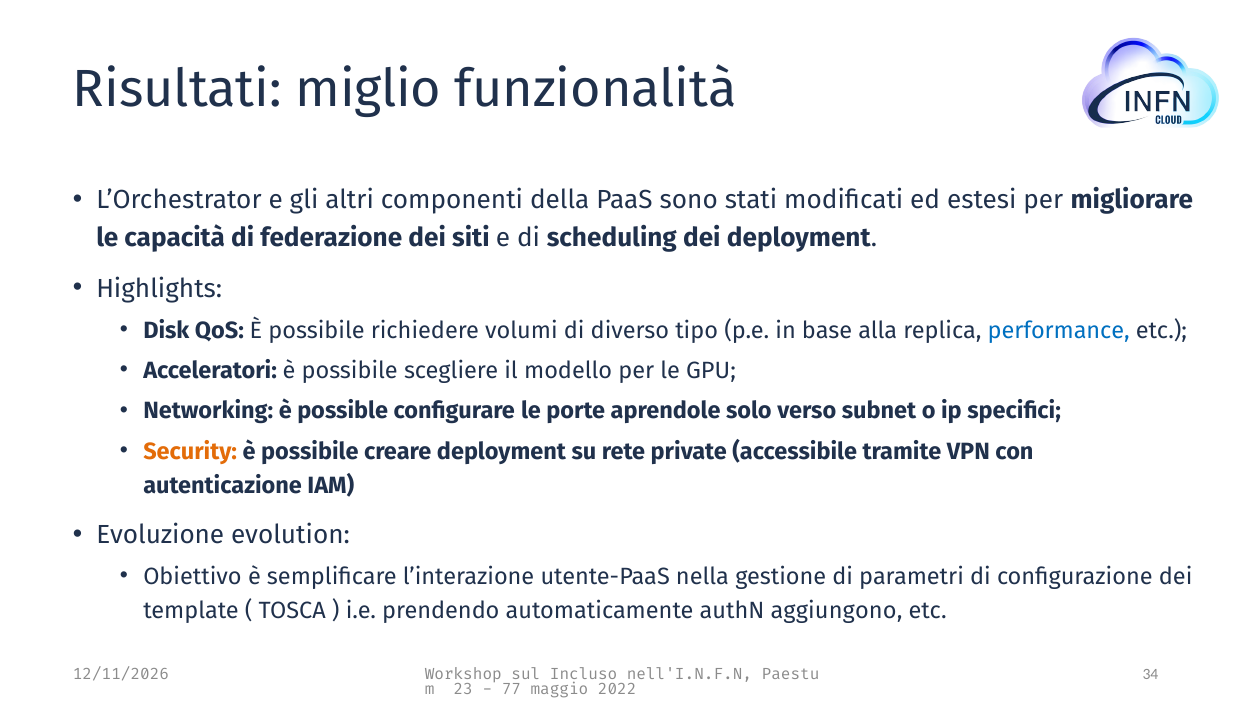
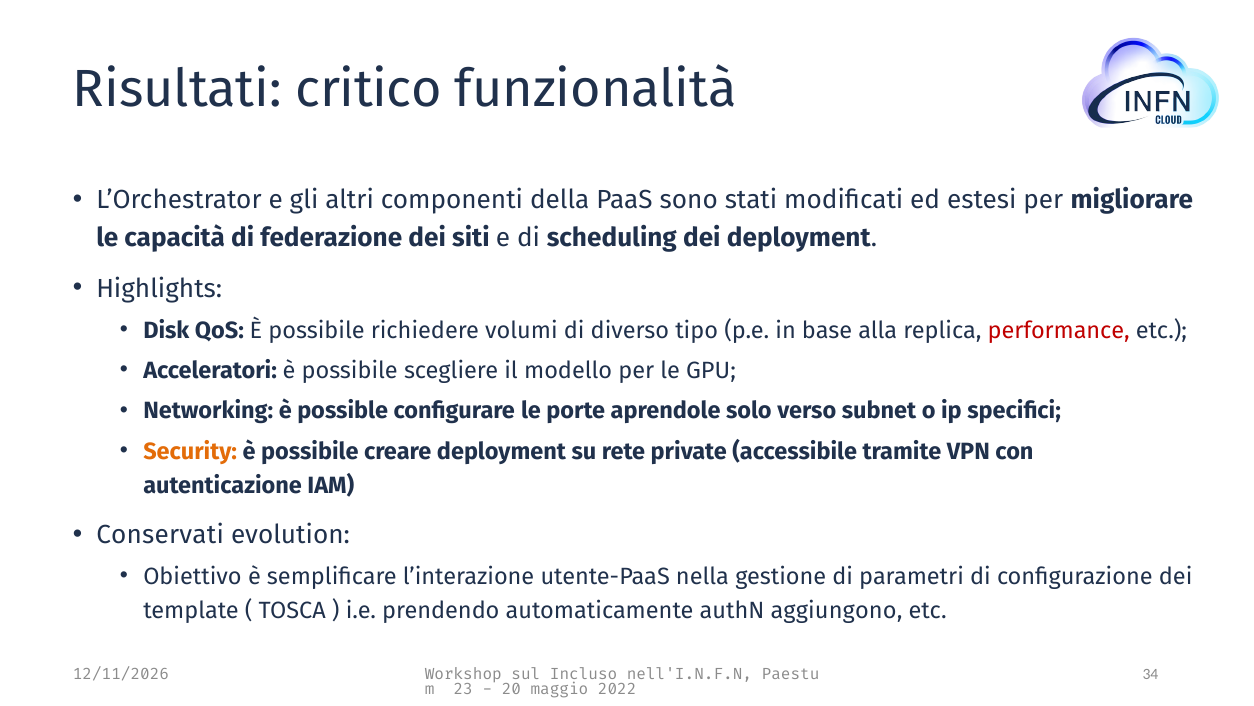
miglio: miglio -> critico
performance colour: blue -> red
Evoluzione: Evoluzione -> Conservati
77: 77 -> 20
